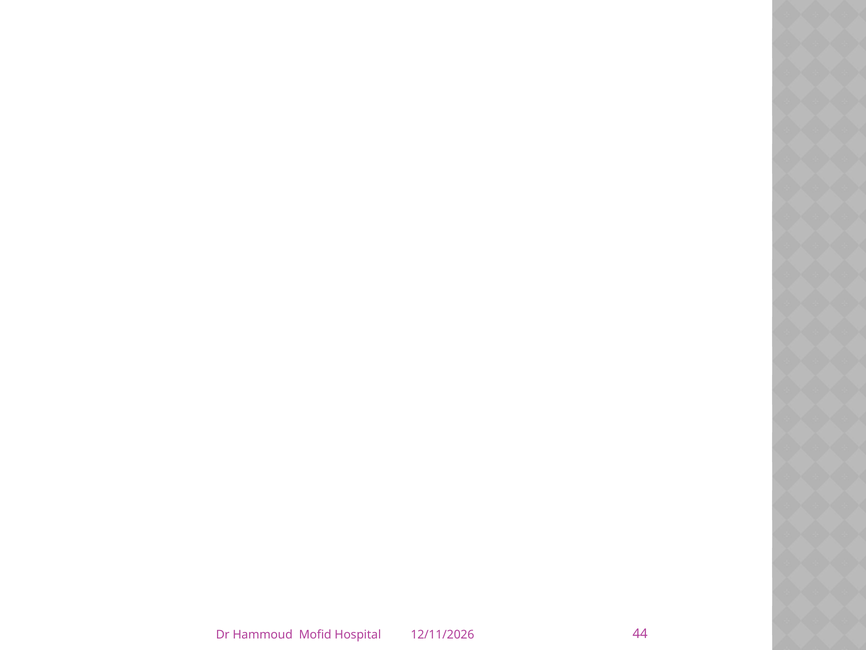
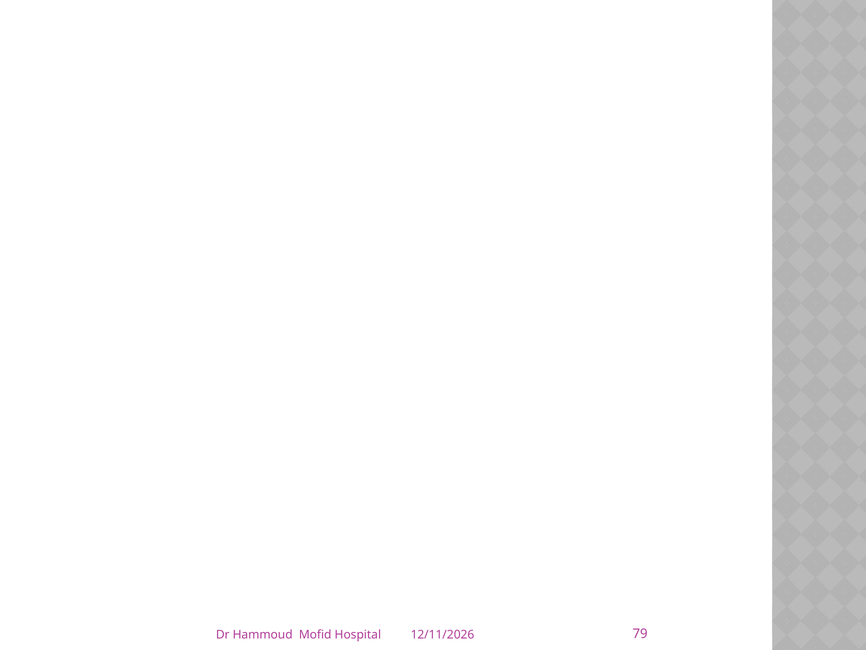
44: 44 -> 79
